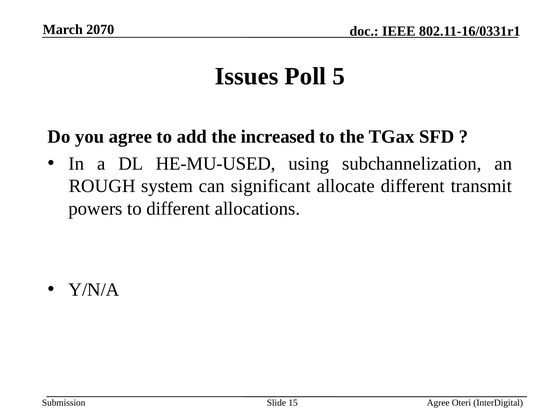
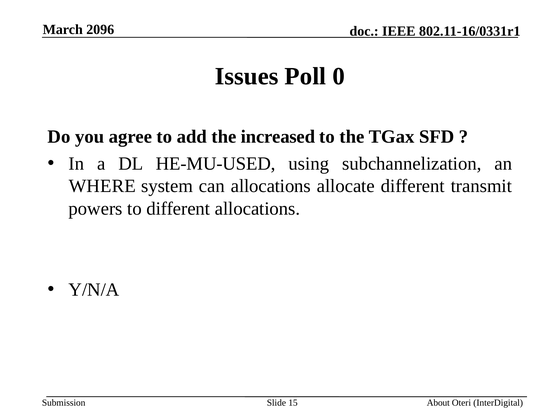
2070: 2070 -> 2096
5: 5 -> 0
ROUGH: ROUGH -> WHERE
can significant: significant -> allocations
15 Agree: Agree -> About
